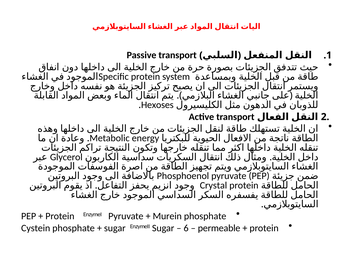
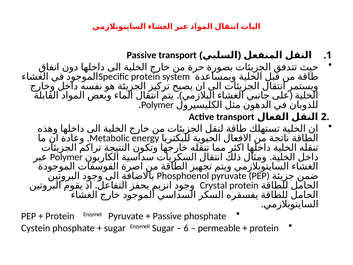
Hexoses at (157, 105): Hexoses -> Polymer
Glycerol at (66, 157): Glycerol -> Polymer
Murein at (167, 216): Murein -> Passive
